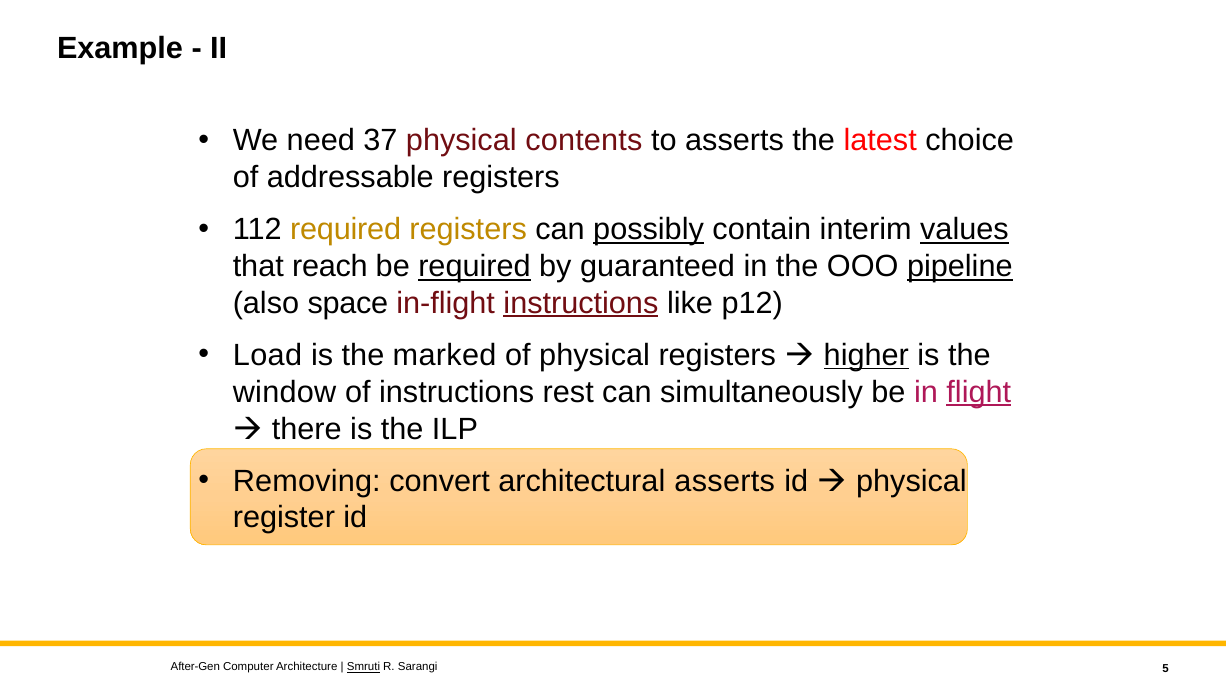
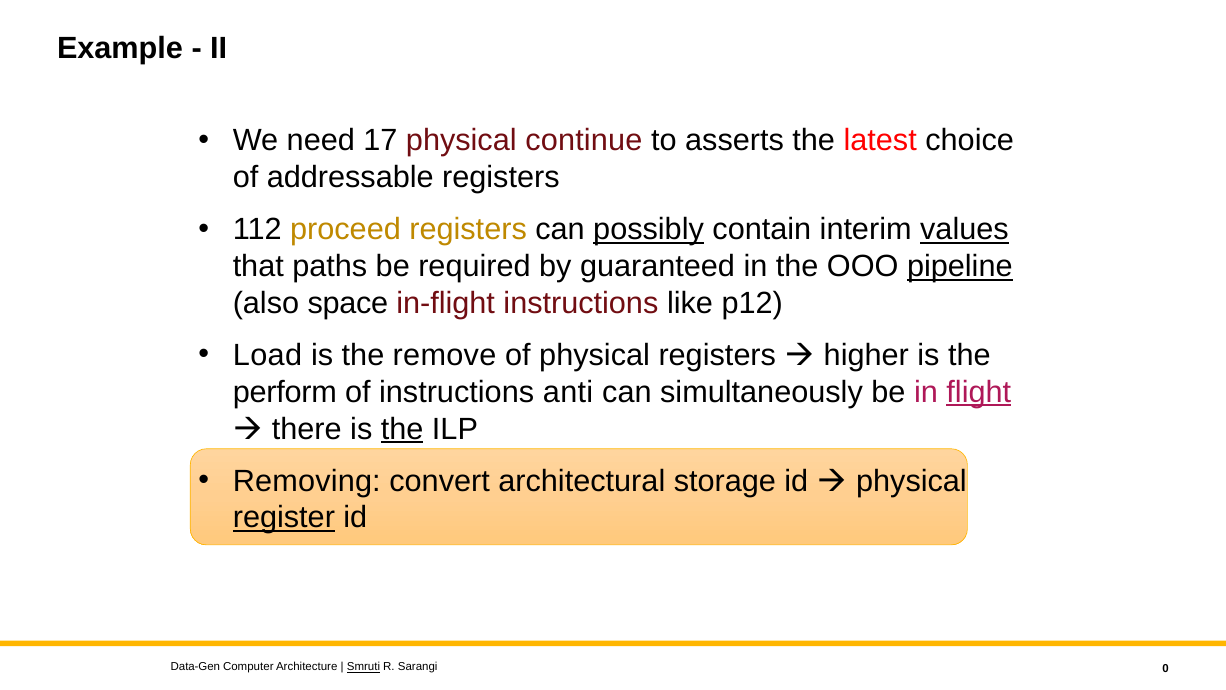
37: 37 -> 17
contents: contents -> continue
112 required: required -> proceed
reach: reach -> paths
required at (474, 266) underline: present -> none
instructions at (581, 303) underline: present -> none
marked: marked -> remove
higher underline: present -> none
window: window -> perform
rest: rest -> anti
the at (402, 429) underline: none -> present
architectural asserts: asserts -> storage
register underline: none -> present
After-Gen: After-Gen -> Data-Gen
5: 5 -> 0
